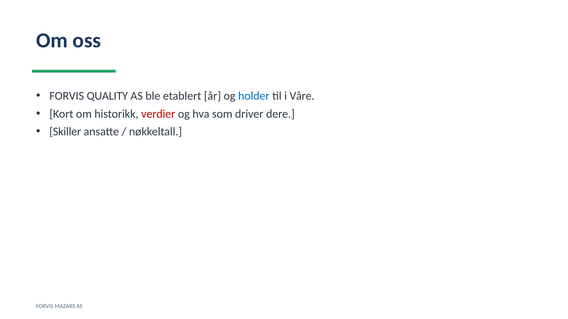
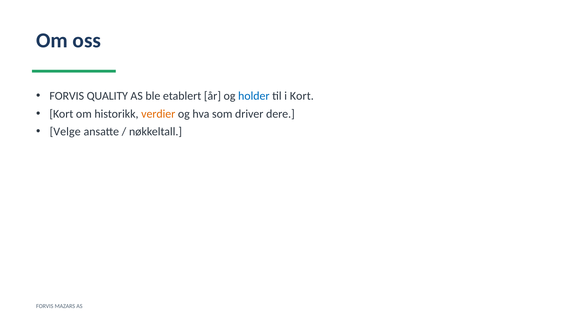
i Våre: Våre -> Kort
verdier colour: red -> orange
Skiller: Skiller -> Velge
